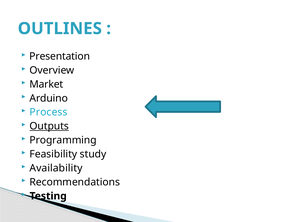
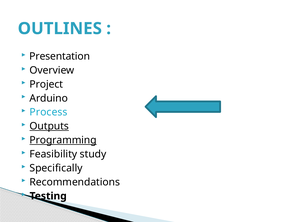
Market: Market -> Project
Programming underline: none -> present
Availability: Availability -> Specifically
